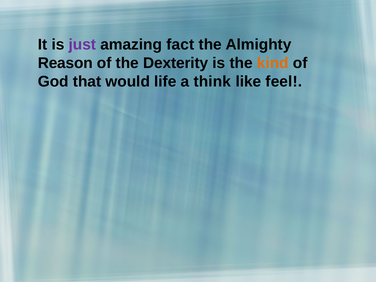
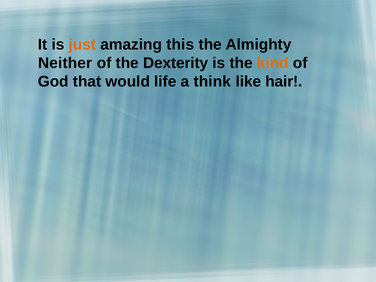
just colour: purple -> orange
fact: fact -> this
Reason: Reason -> Neither
feel: feel -> hair
